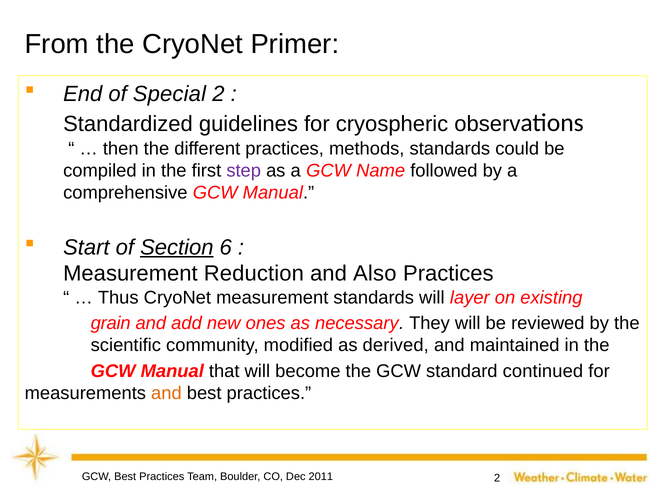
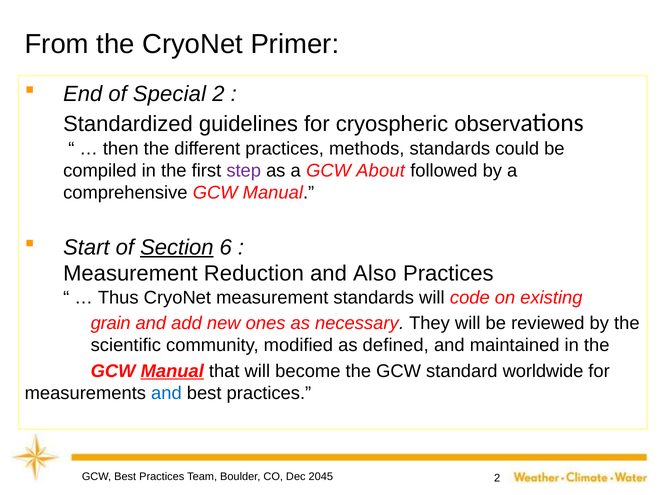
Name: Name -> About
layer: layer -> code
derived: derived -> defined
Manual at (172, 371) underline: none -> present
continued: continued -> worldwide
and at (166, 393) colour: orange -> blue
2011: 2011 -> 2045
